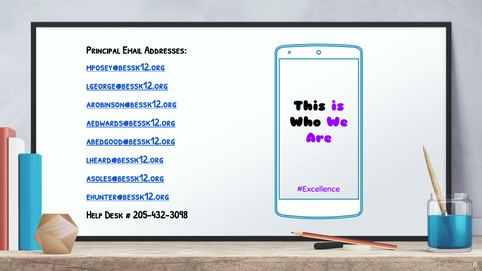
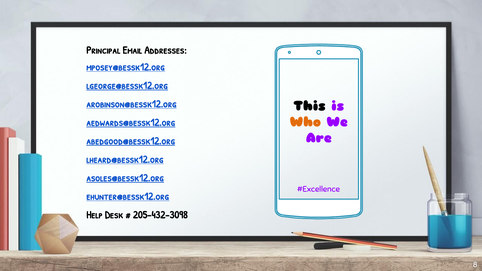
Who colour: black -> orange
